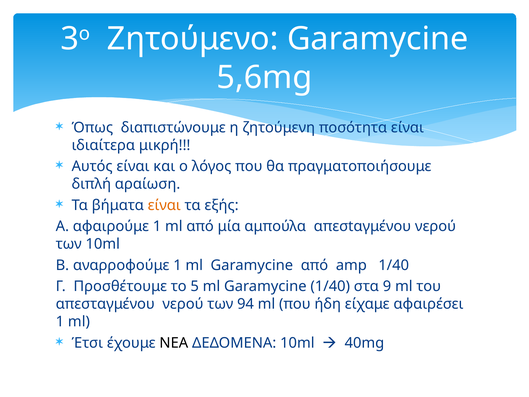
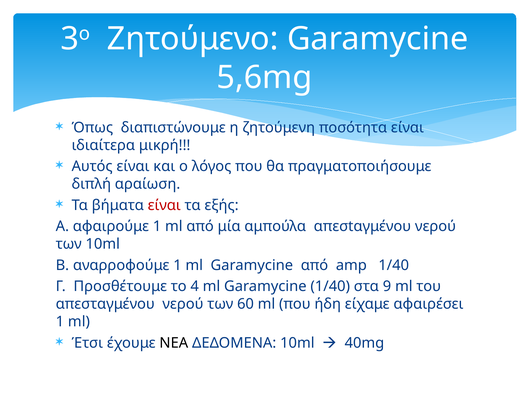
είναι at (164, 205) colour: orange -> red
5: 5 -> 4
94: 94 -> 60
